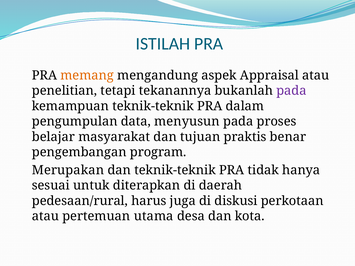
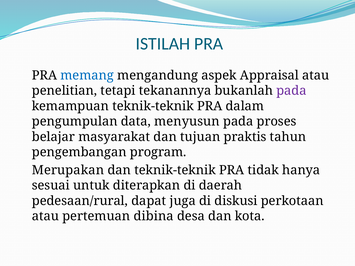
memang colour: orange -> blue
benar: benar -> tahun
harus: harus -> dapat
utama: utama -> dibina
